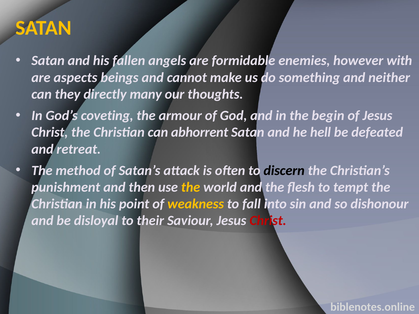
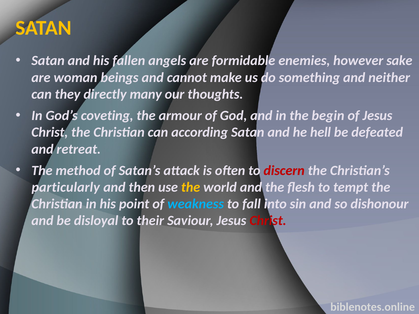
with: with -> sake
aspects: aspects -> woman
abhorrent: abhorrent -> according
discern colour: black -> red
punishment: punishment -> particularly
weakness colour: yellow -> light blue
